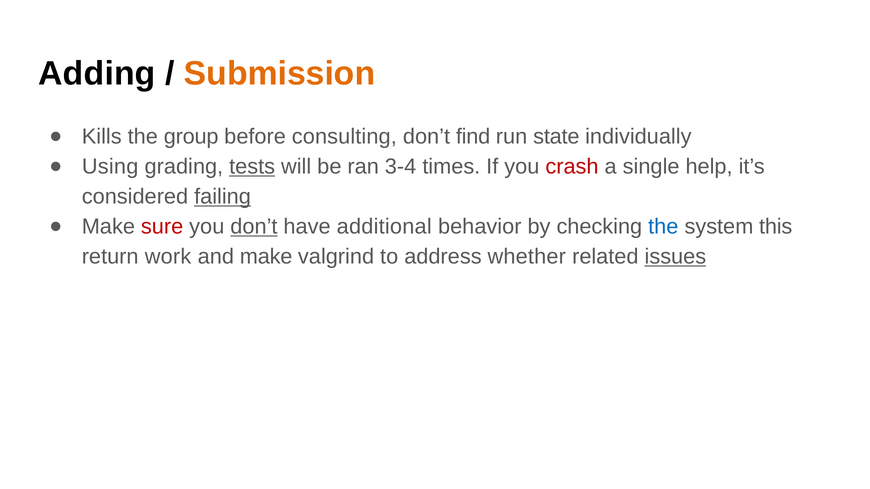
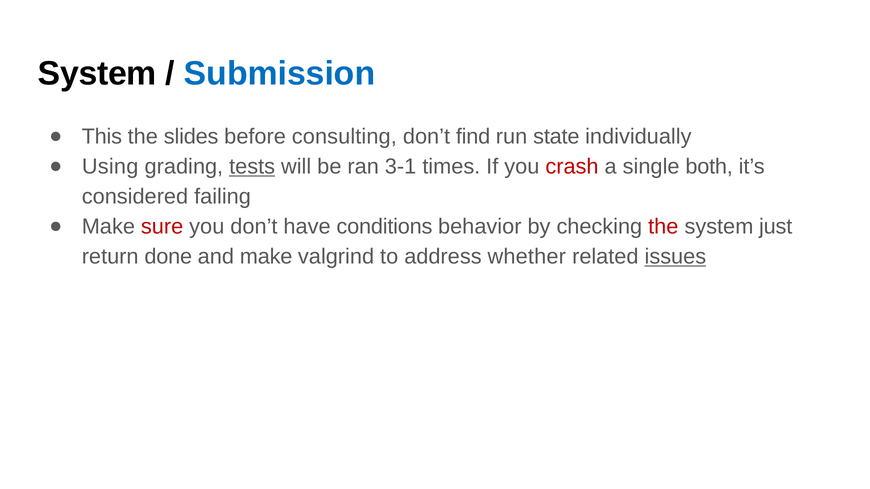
Adding at (97, 74): Adding -> System
Submission colour: orange -> blue
Kills: Kills -> This
group: group -> slides
3-4: 3-4 -> 3-1
help: help -> both
failing underline: present -> none
don’t at (254, 227) underline: present -> none
additional: additional -> conditions
the at (663, 227) colour: blue -> red
this: this -> just
work: work -> done
